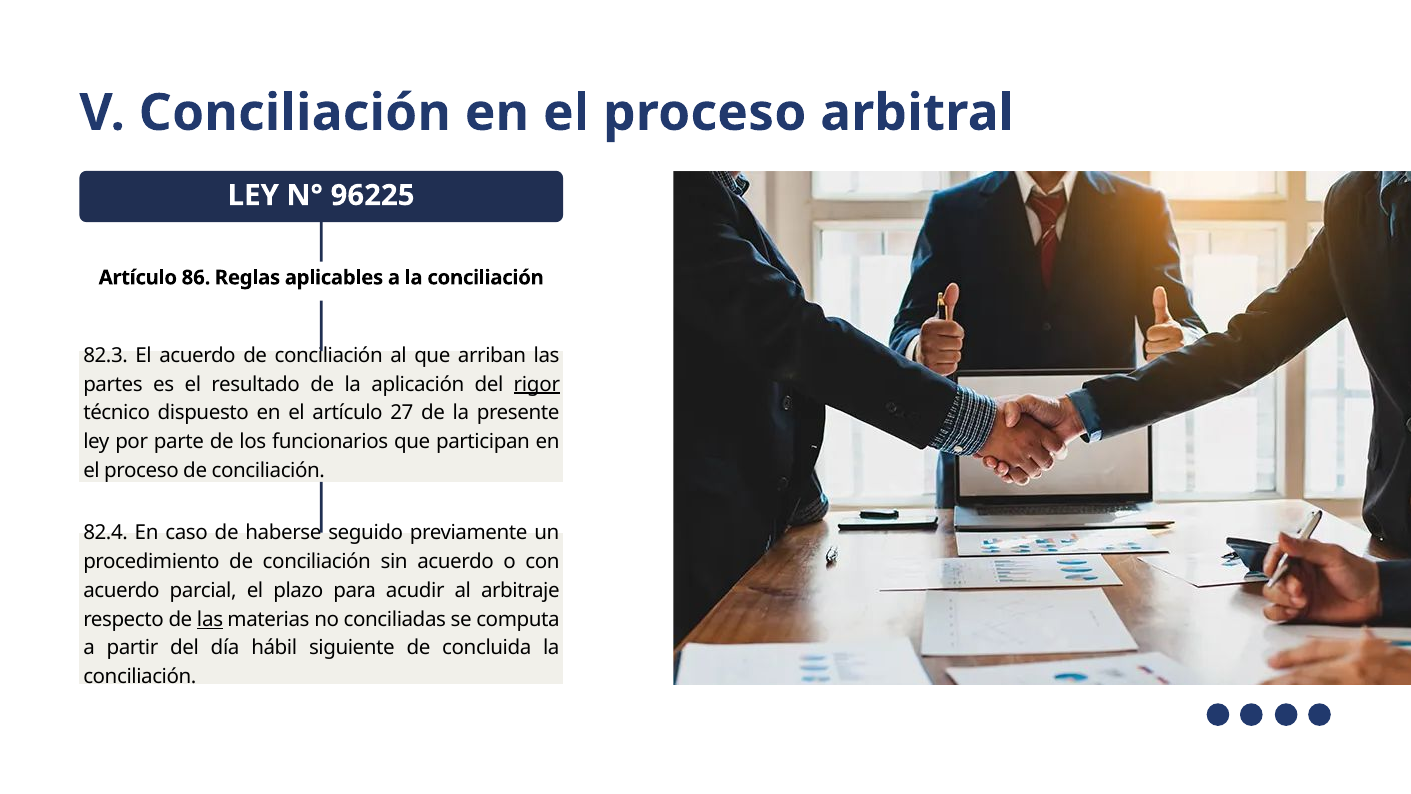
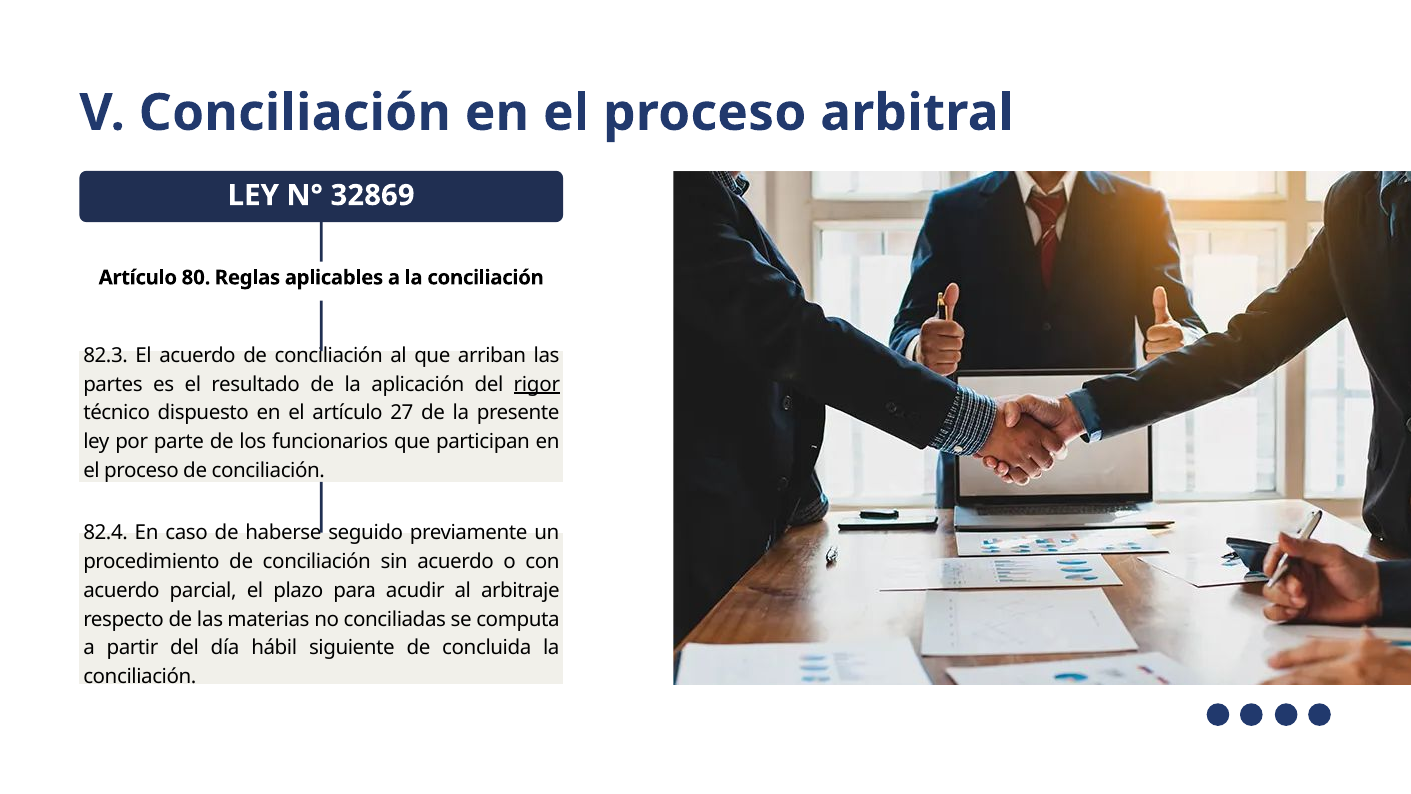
96225: 96225 -> 32869
86: 86 -> 80
las at (210, 619) underline: present -> none
